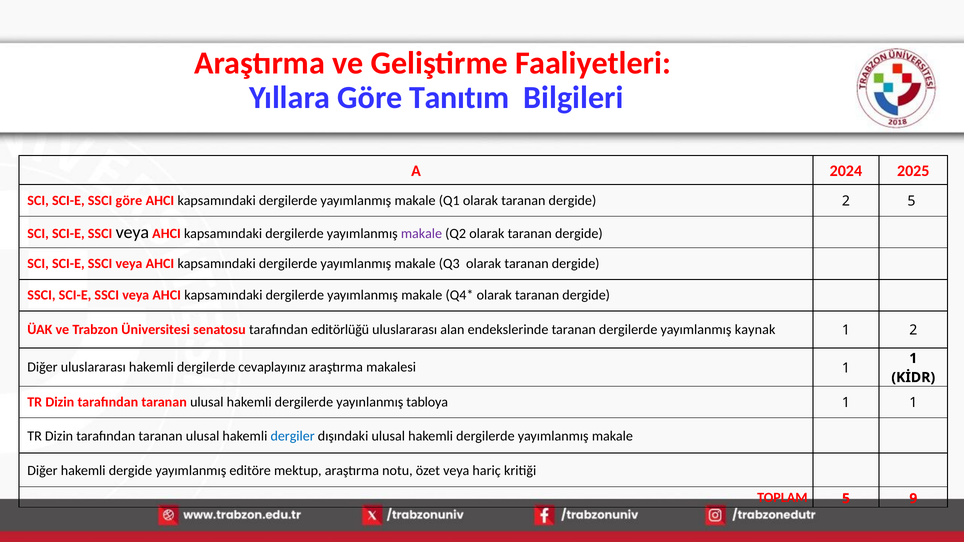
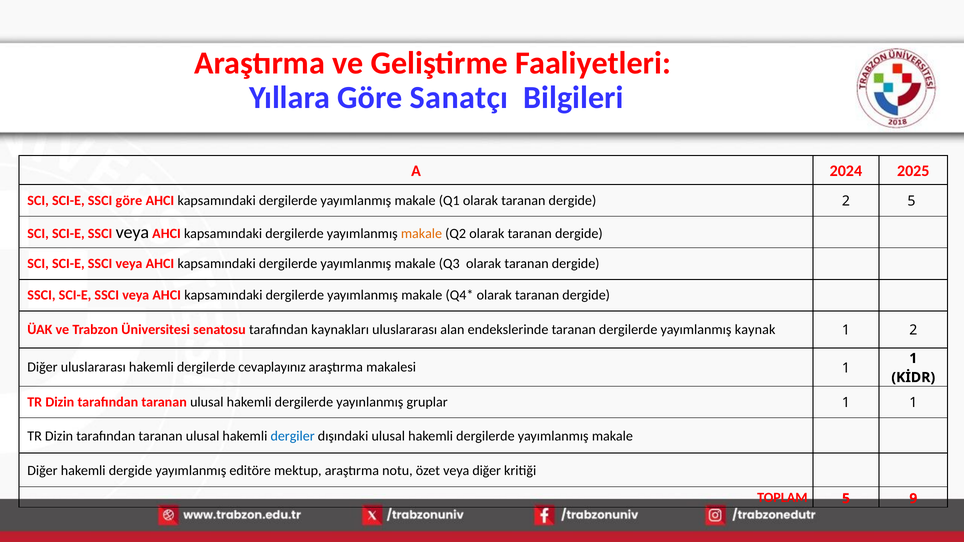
Tanıtım: Tanıtım -> Sanatçı
makale at (421, 234) colour: purple -> orange
editörlüğü: editörlüğü -> kaynakları
tabloya: tabloya -> gruplar
veya hariç: hariç -> diğer
